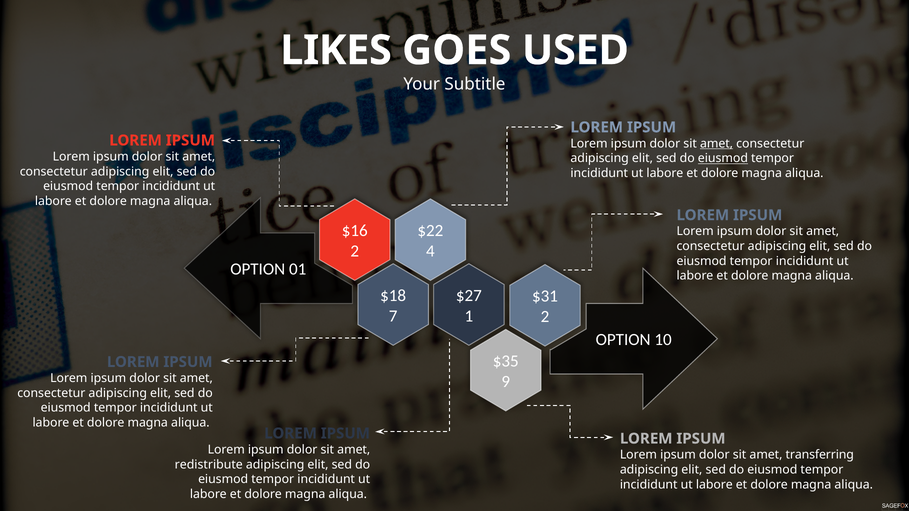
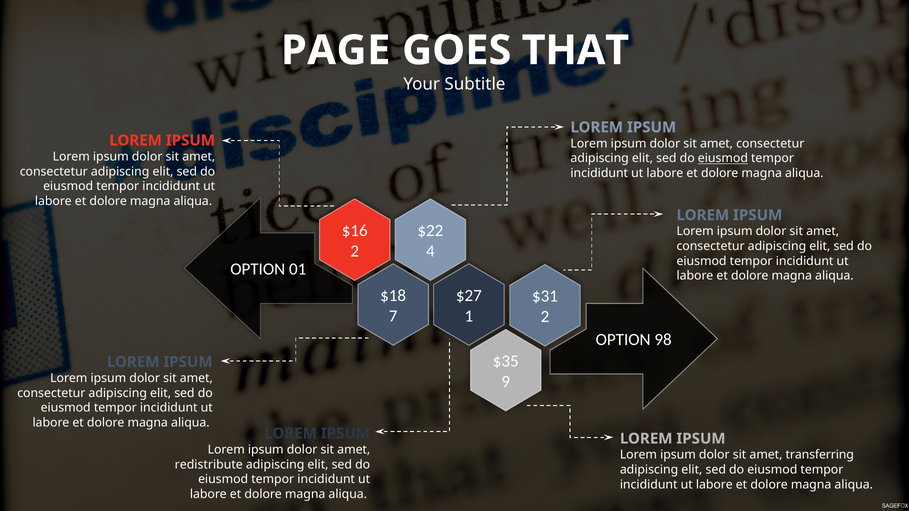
LIKES: LIKES -> PAGE
USED: USED -> THAT
amet at (717, 144) underline: present -> none
10: 10 -> 98
